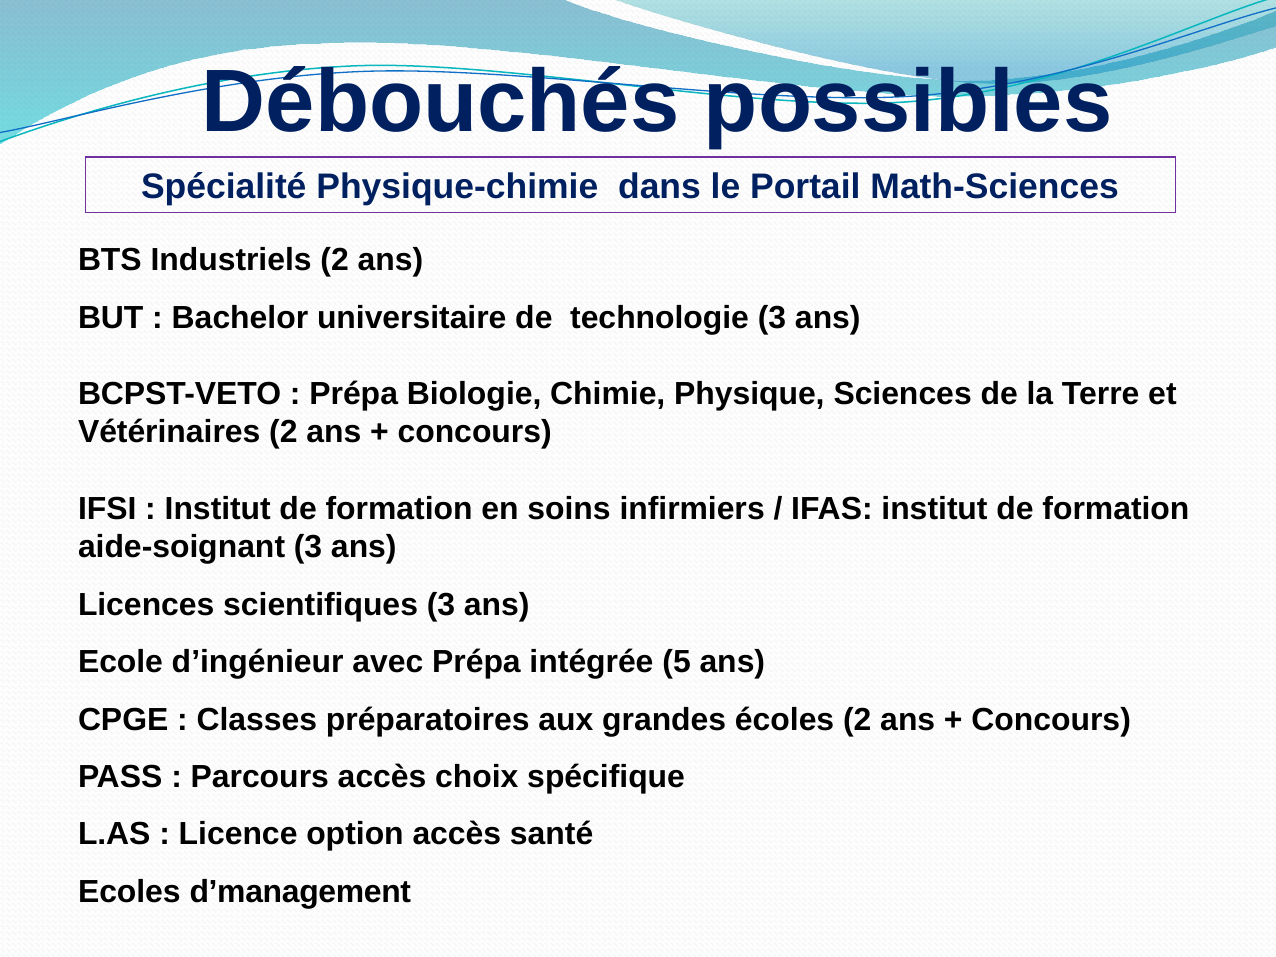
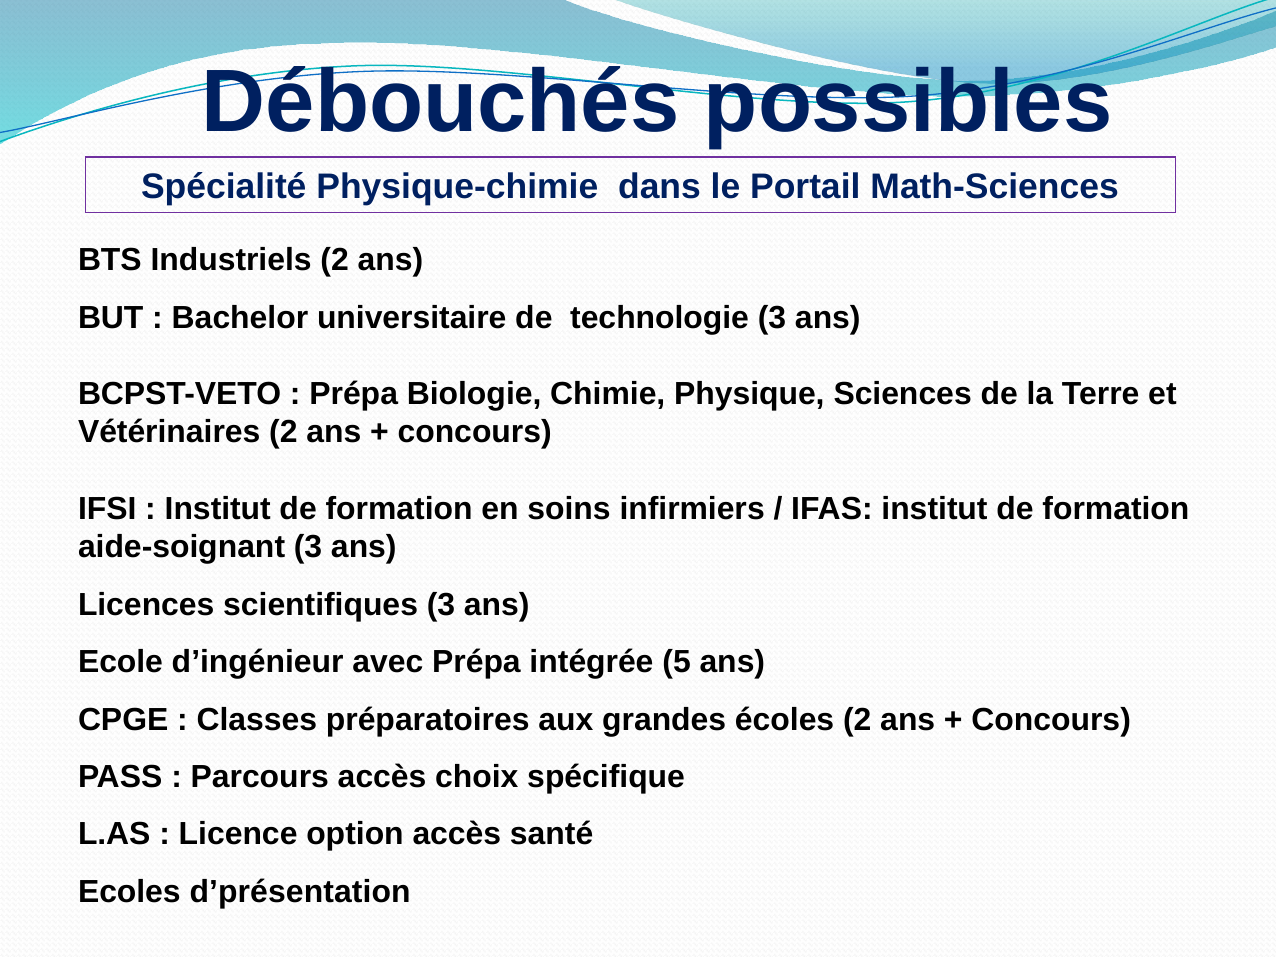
d’management: d’management -> d’présentation
